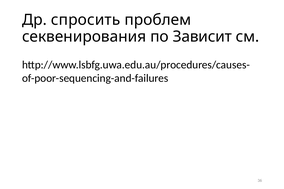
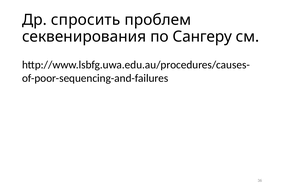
Зависит: Зависит -> Сангеру
